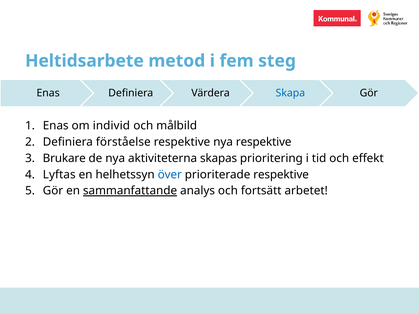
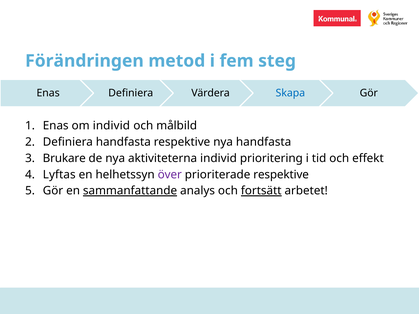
Heltidsarbete: Heltidsarbete -> Förändringen
Definiera förståelse: förståelse -> handfasta
nya respektive: respektive -> handfasta
aktiviteterna skapas: skapas -> individ
över colour: blue -> purple
fortsätt underline: none -> present
